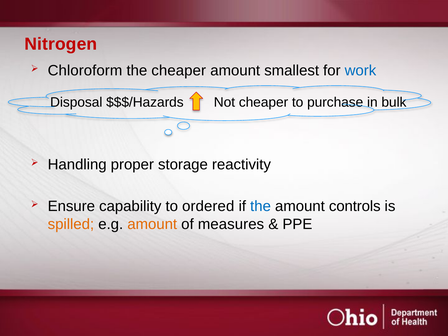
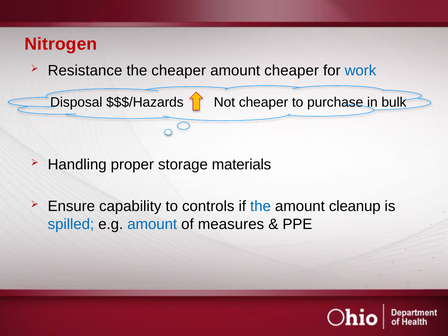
Chloroform: Chloroform -> Resistance
amount smallest: smallest -> cheaper
reactivity: reactivity -> materials
ordered: ordered -> controls
controls: controls -> cleanup
spilled colour: orange -> blue
amount at (152, 224) colour: orange -> blue
